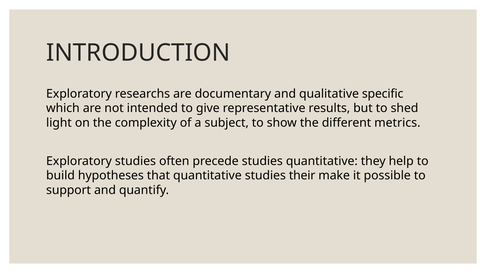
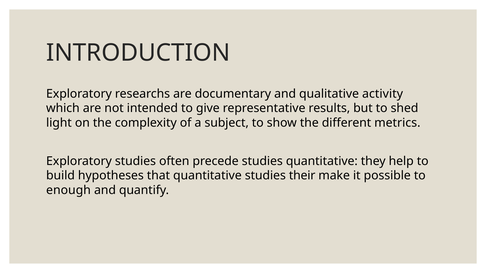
specific: specific -> activity
support: support -> enough
